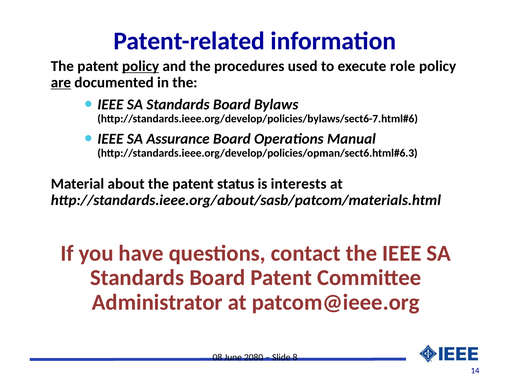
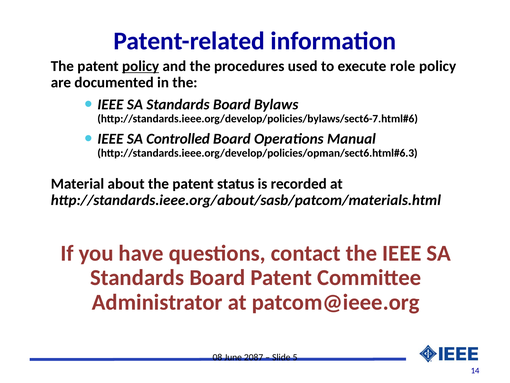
are underline: present -> none
Assurance: Assurance -> Controlled
interests: interests -> recorded
2080: 2080 -> 2087
8: 8 -> 5
